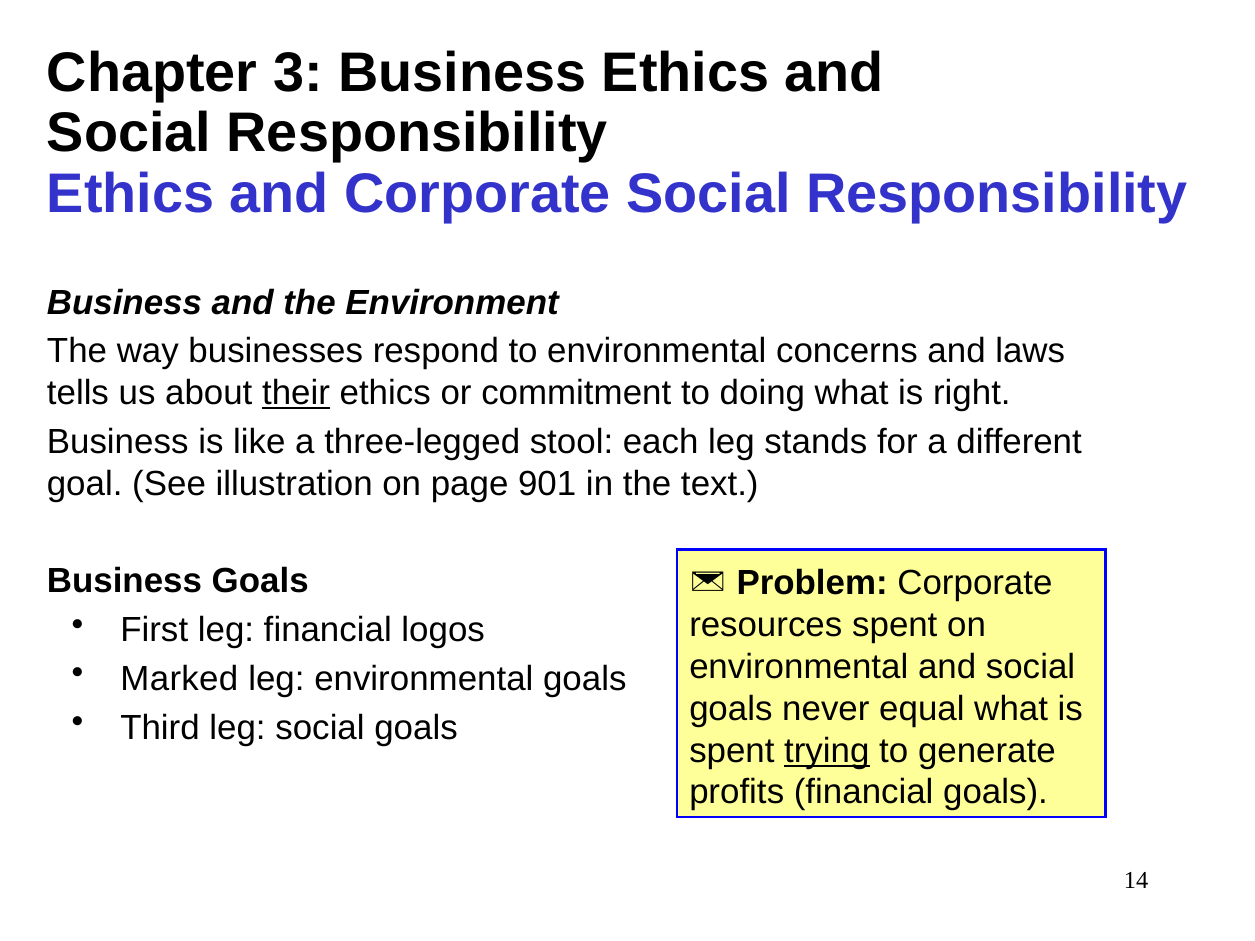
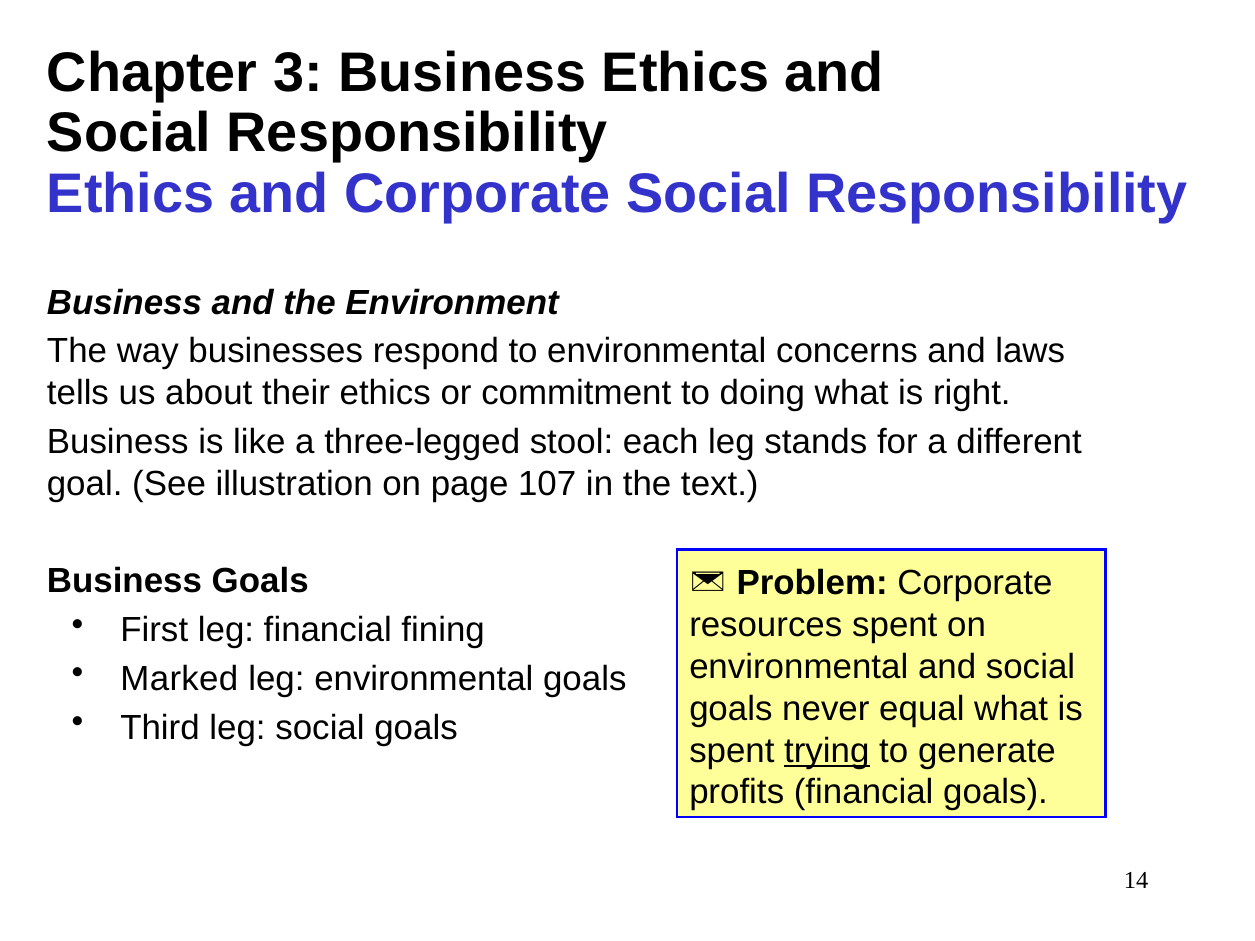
their underline: present -> none
901: 901 -> 107
logos: logos -> fining
